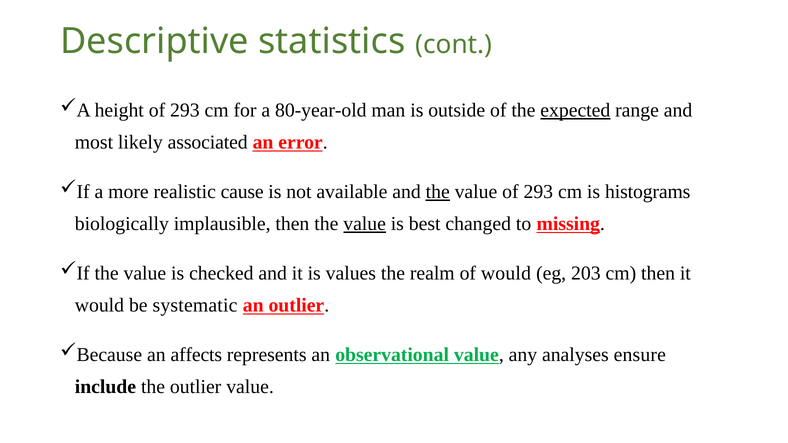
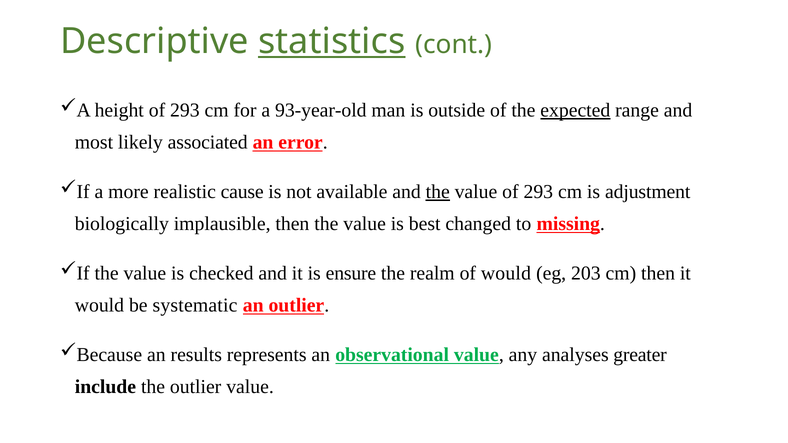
statistics underline: none -> present
80-year-old: 80-year-old -> 93-year-old
histograms: histograms -> adjustment
value at (365, 224) underline: present -> none
values: values -> ensure
affects: affects -> results
ensure: ensure -> greater
